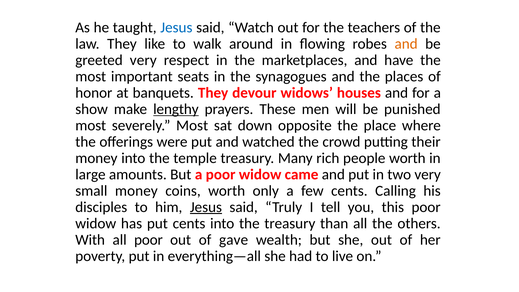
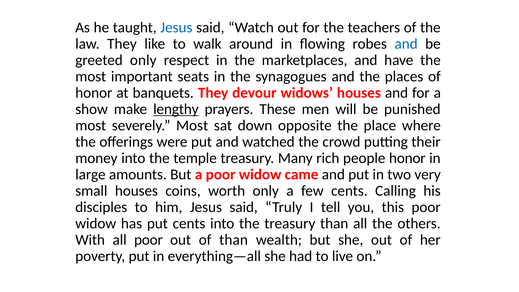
and at (406, 44) colour: orange -> blue
greeted very: very -> only
people worth: worth -> honor
small money: money -> houses
Jesus at (206, 207) underline: present -> none
of gave: gave -> than
